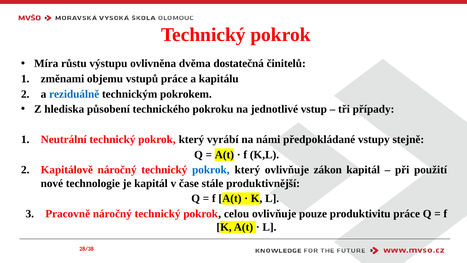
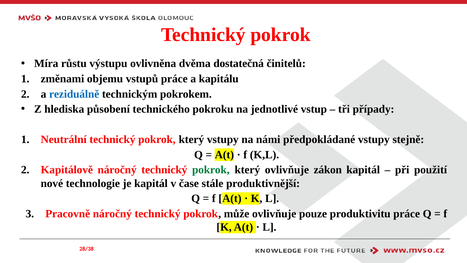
který vyrábí: vyrábí -> vstupy
pokrok at (211, 170) colour: blue -> green
celou: celou -> může
